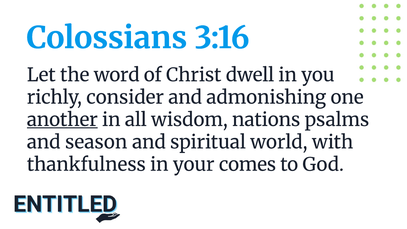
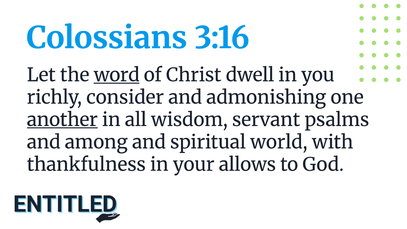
word underline: none -> present
nations: nations -> servant
season: season -> among
comes: comes -> allows
